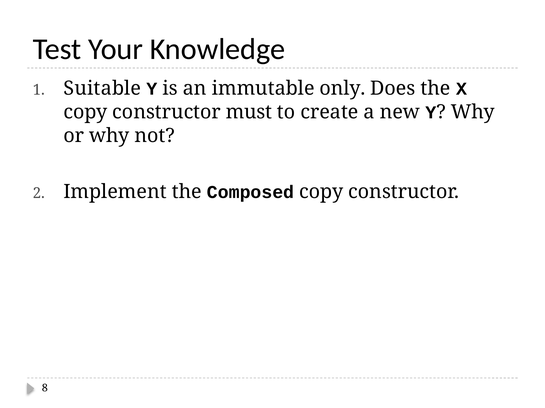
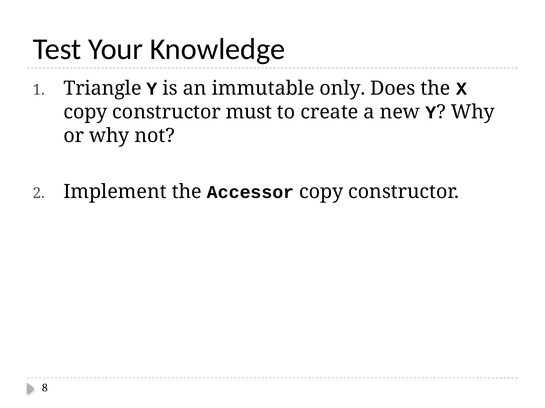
Suitable: Suitable -> Triangle
Composed: Composed -> Accessor
